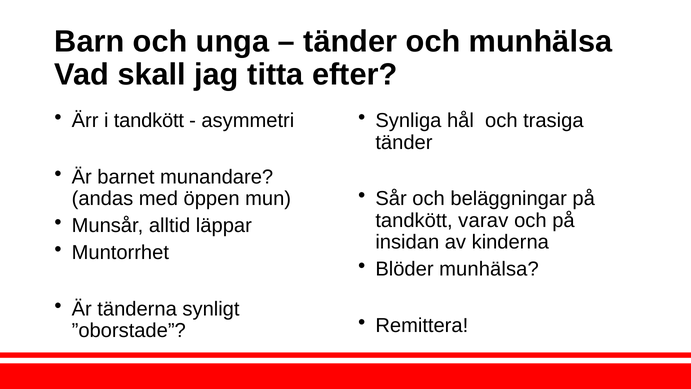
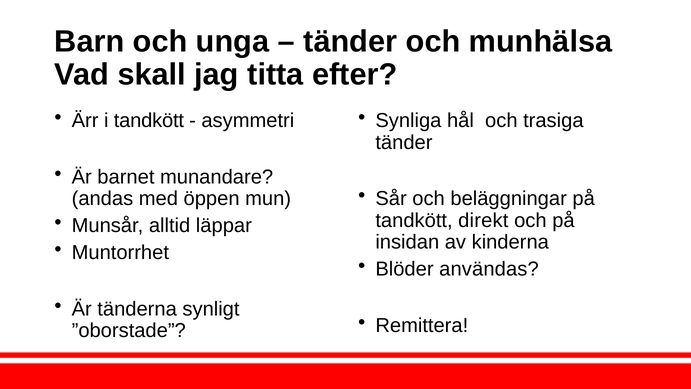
varav: varav -> direkt
Blöder munhälsa: munhälsa -> användas
